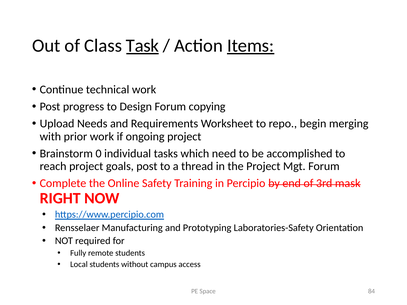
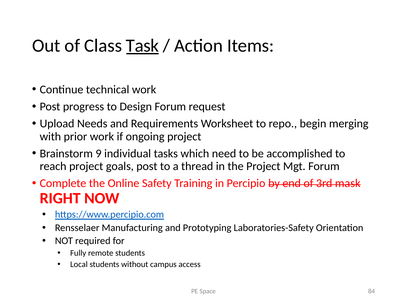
Items underline: present -> none
copying: copying -> request
0: 0 -> 9
